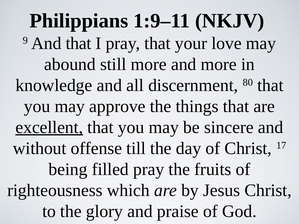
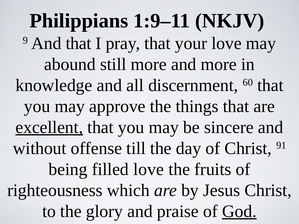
80: 80 -> 60
17: 17 -> 91
filled pray: pray -> love
God underline: none -> present
